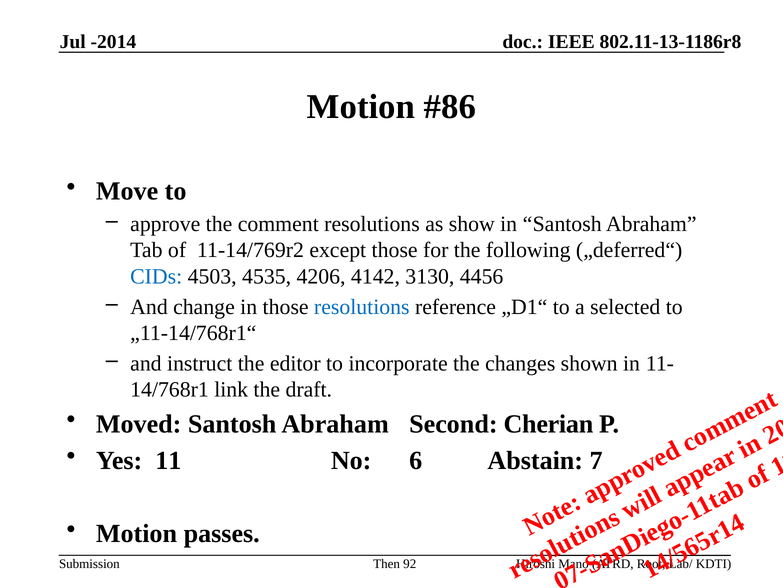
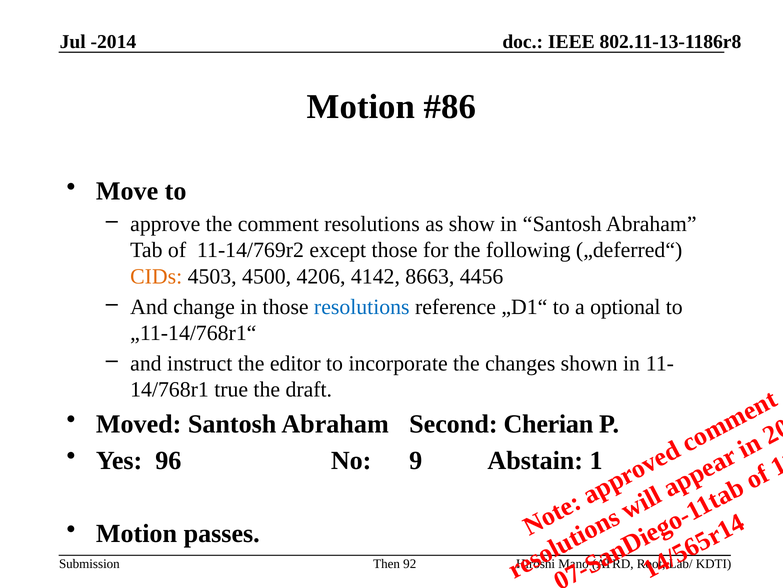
CIDs colour: blue -> orange
4535: 4535 -> 4500
3130: 3130 -> 8663
selected: selected -> optional
link: link -> true
11: 11 -> 96
No 6: 6 -> 9
Abstain 7: 7 -> 1
